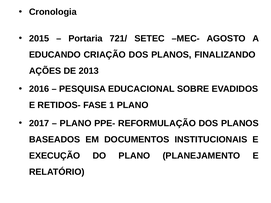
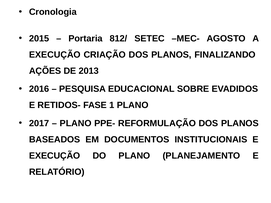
721/: 721/ -> 812/
EDUCANDO at (55, 55): EDUCANDO -> EXECUÇÃO
